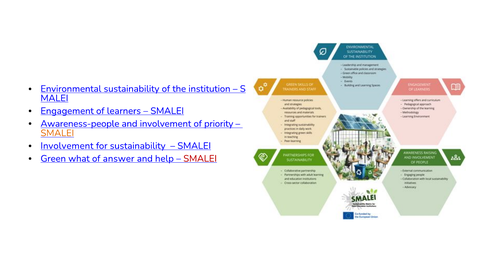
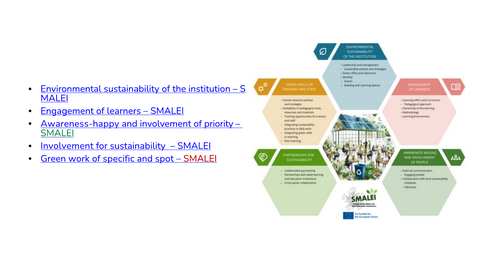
Awareness-people: Awareness-people -> Awareness-happy
SMALEI at (57, 133) colour: orange -> green
what: what -> work
answer: answer -> specific
help: help -> spot
